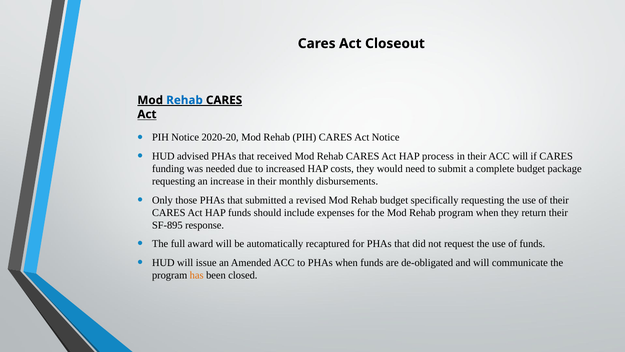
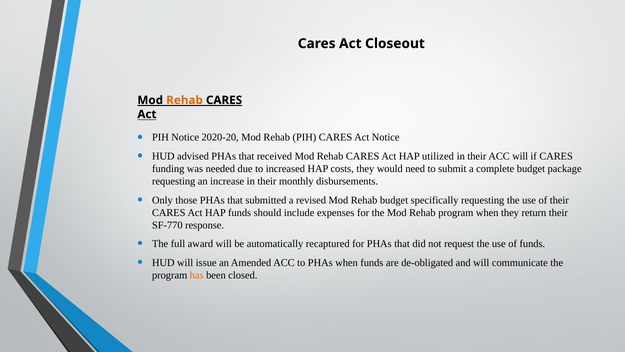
Rehab at (184, 100) colour: blue -> orange
process: process -> utilized
SF-895: SF-895 -> SF-770
